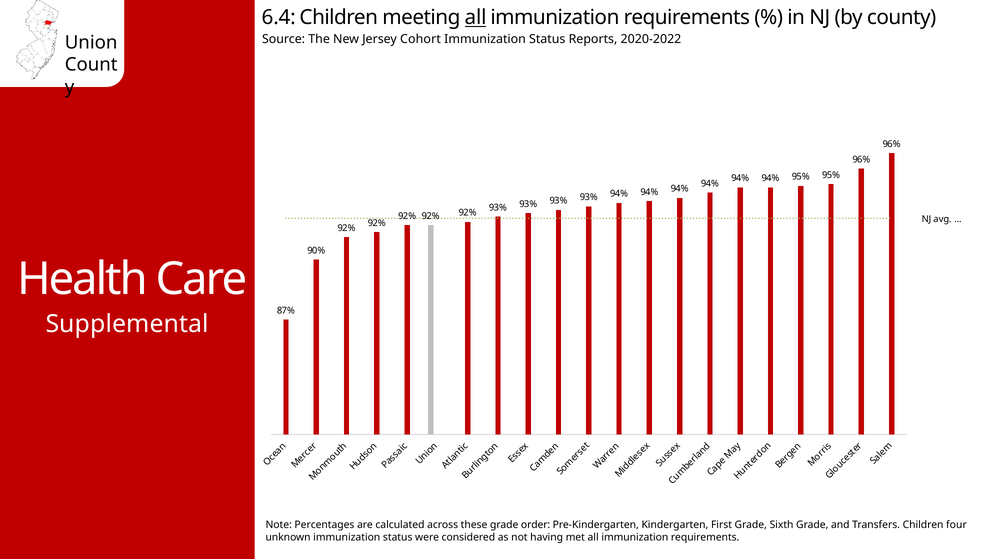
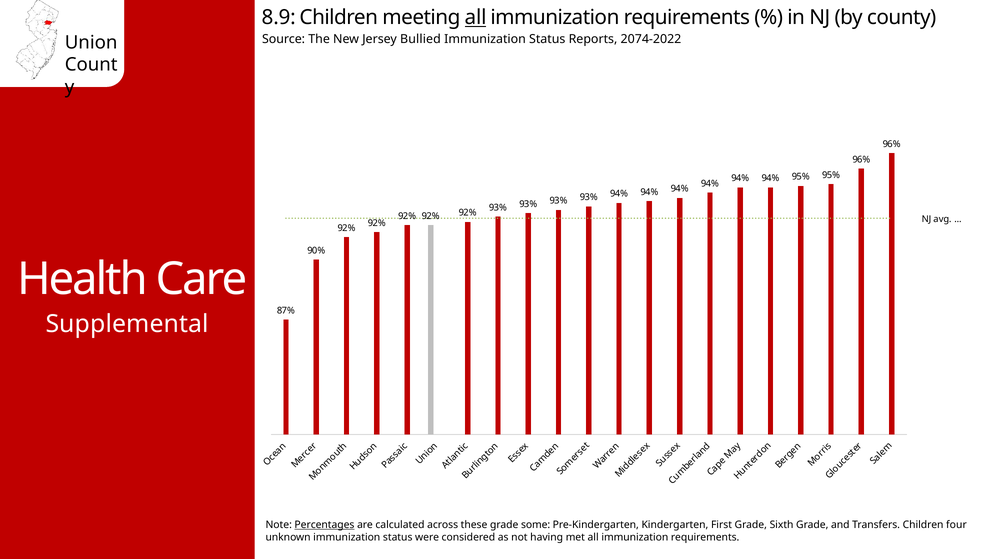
6.4: 6.4 -> 8.9
Cohort: Cohort -> Bullied
2020-2022: 2020-2022 -> 2074-2022
Percentages underline: none -> present
order: order -> some
